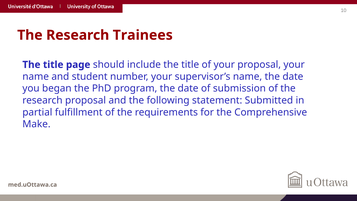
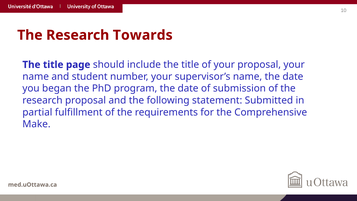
Trainees: Trainees -> Towards
